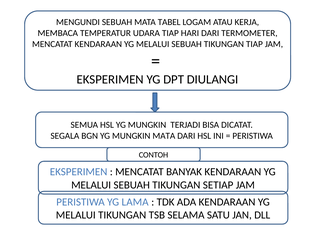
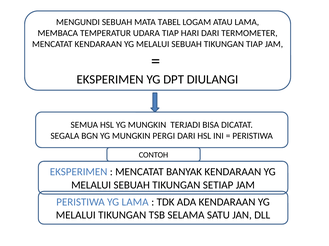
ATAU KERJA: KERJA -> LAMA
MUNGKIN MATA: MATA -> PERGI
